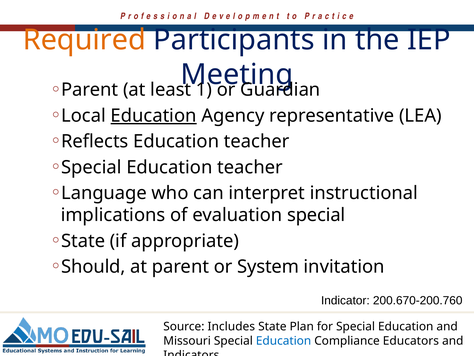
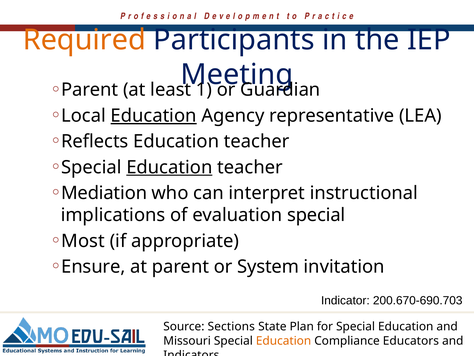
Education at (169, 167) underline: none -> present
Language: Language -> Mediation
State at (83, 241): State -> Most
Should: Should -> Ensure
200.670-200.760: 200.670-200.760 -> 200.670-690.703
Includes: Includes -> Sections
Education at (284, 340) colour: blue -> orange
